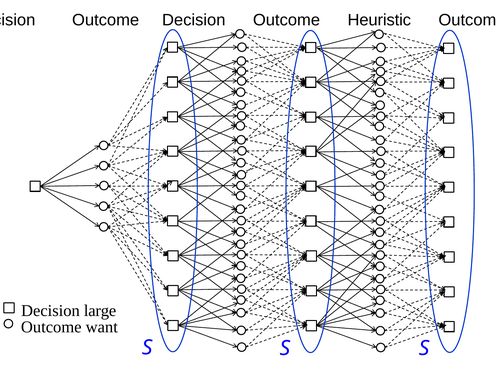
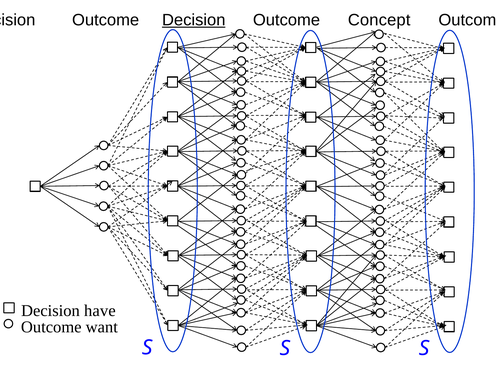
Decision at (194, 20) underline: none -> present
Heuristic: Heuristic -> Concept
large: large -> have
